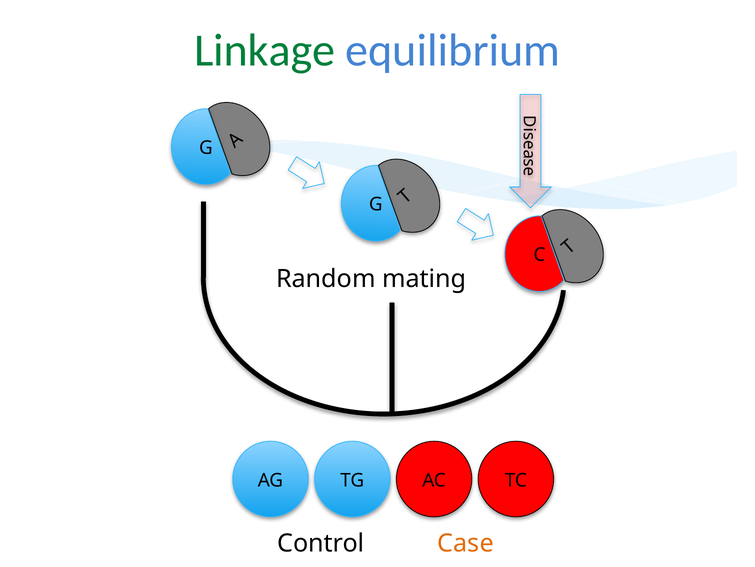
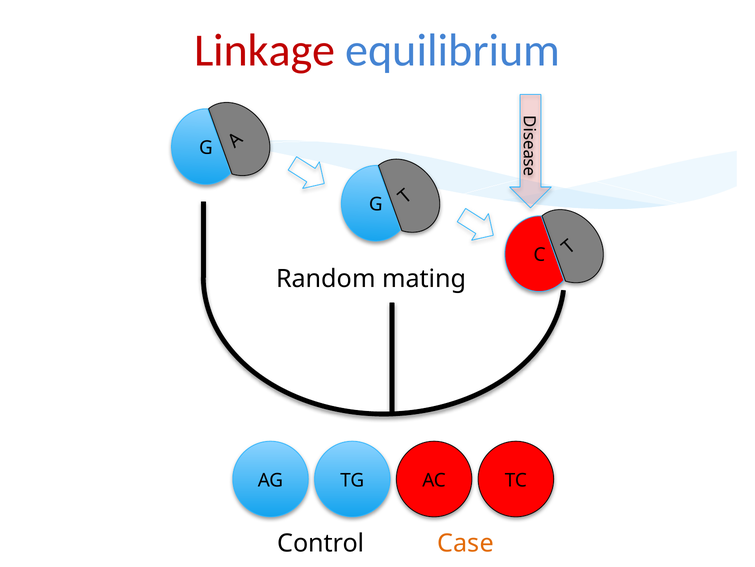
Linkage colour: green -> red
